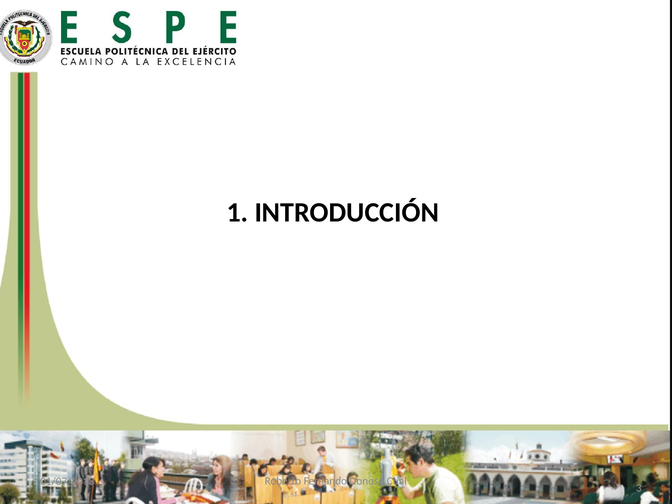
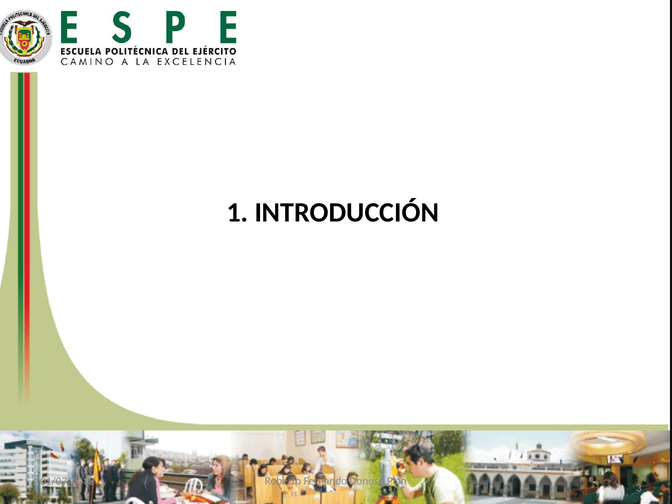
Cual: Cual -> Plan
